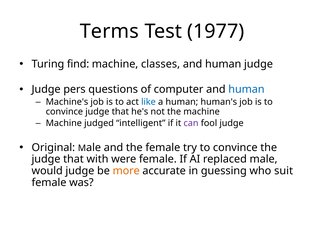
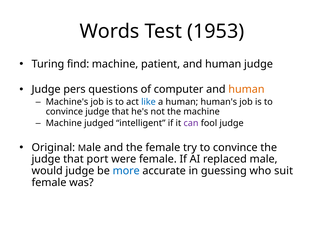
Terms: Terms -> Words
1977: 1977 -> 1953
classes: classes -> patient
human at (246, 89) colour: blue -> orange
with: with -> port
more colour: orange -> blue
